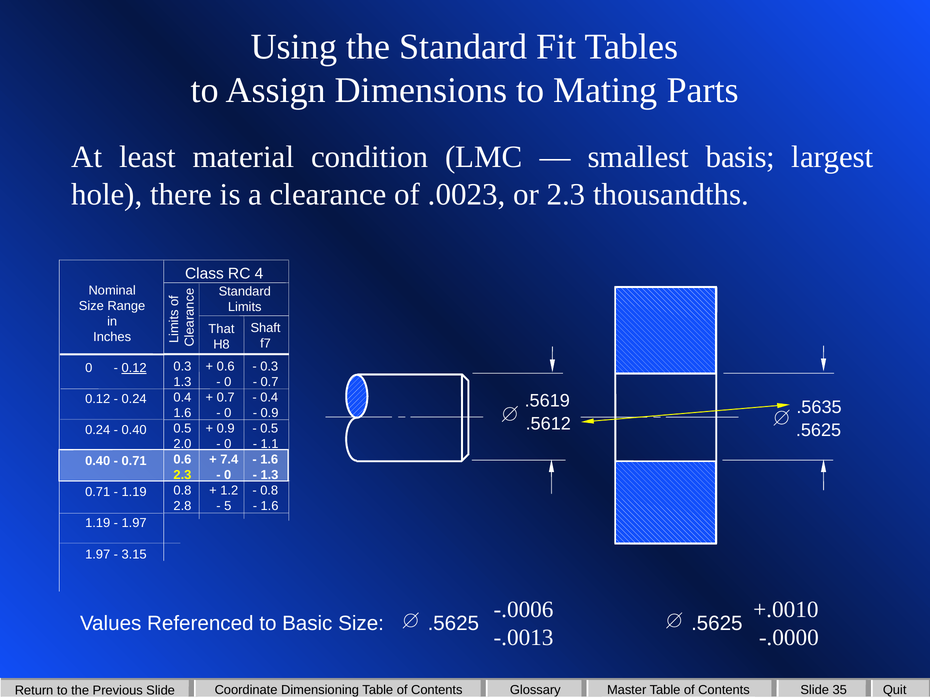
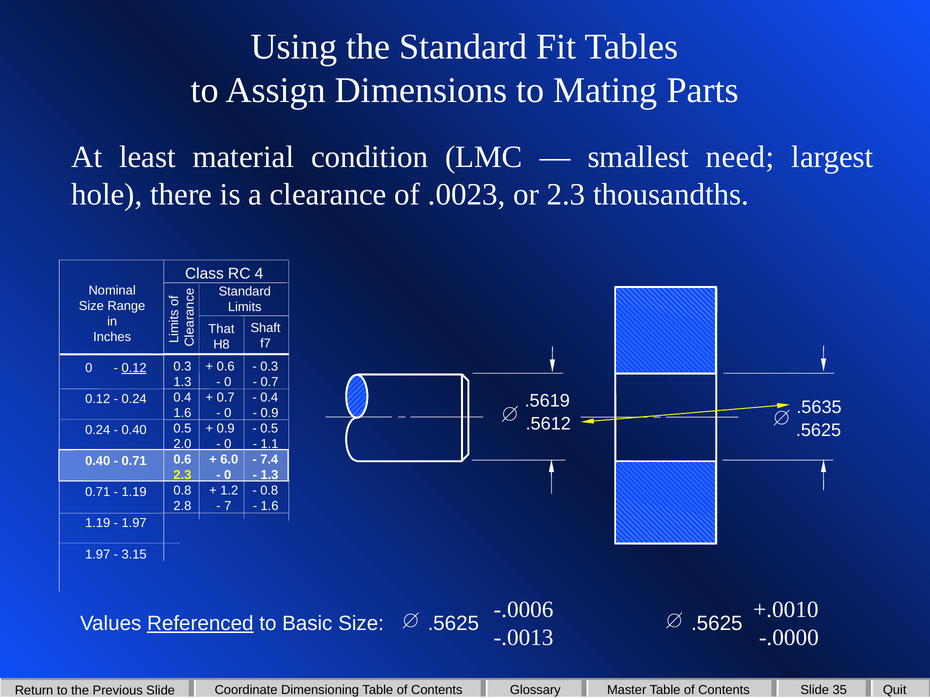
basis: basis -> need
7.4: 7.4 -> 6.0
1.6 at (269, 459): 1.6 -> 7.4
5: 5 -> 7
Referenced underline: none -> present
